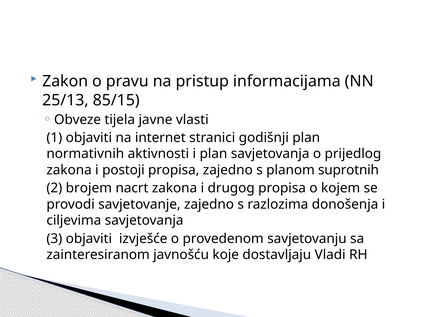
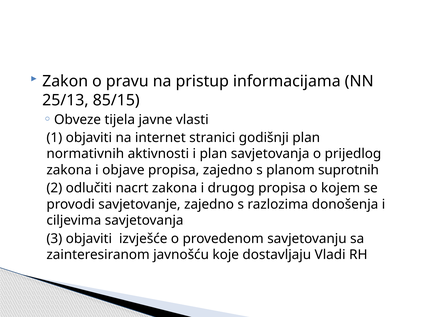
postoji: postoji -> objave
brojem: brojem -> odlučiti
